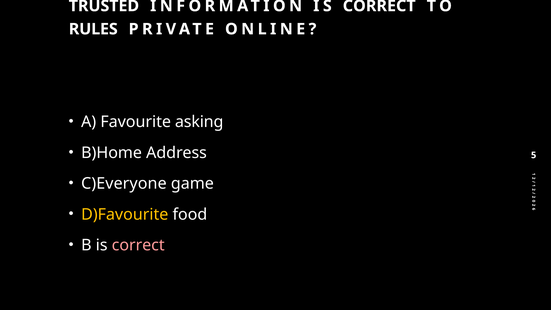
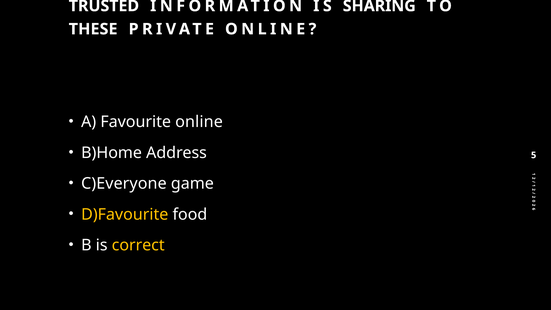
INFORMATION IS CORRECT: CORRECT -> SHARING
RULES: RULES -> THESE
Favourite asking: asking -> online
correct at (138, 245) colour: pink -> yellow
